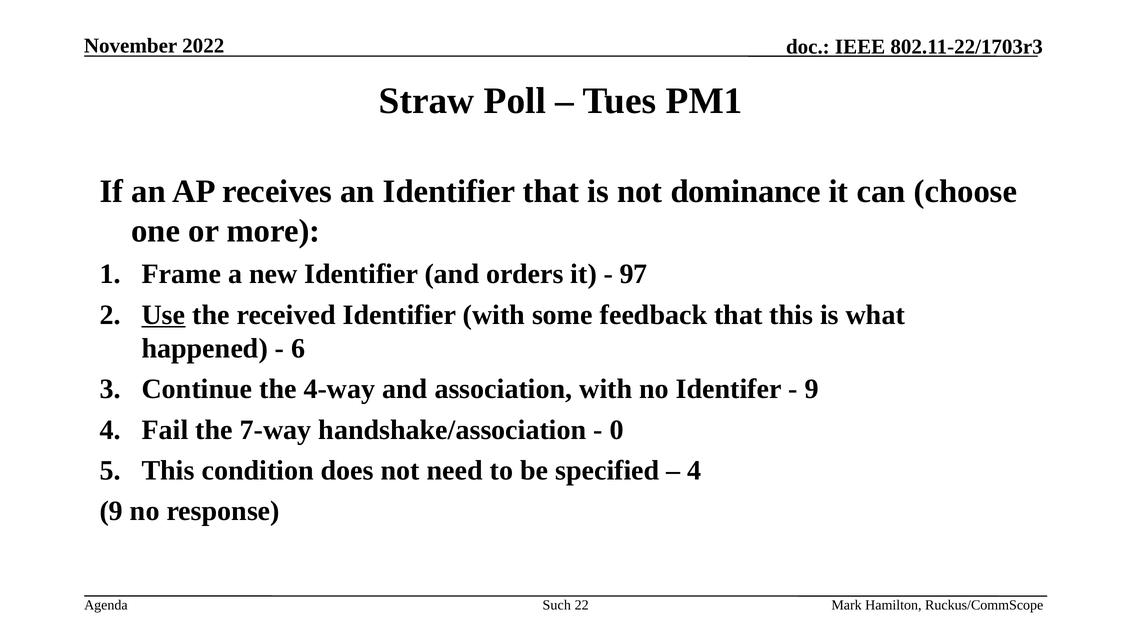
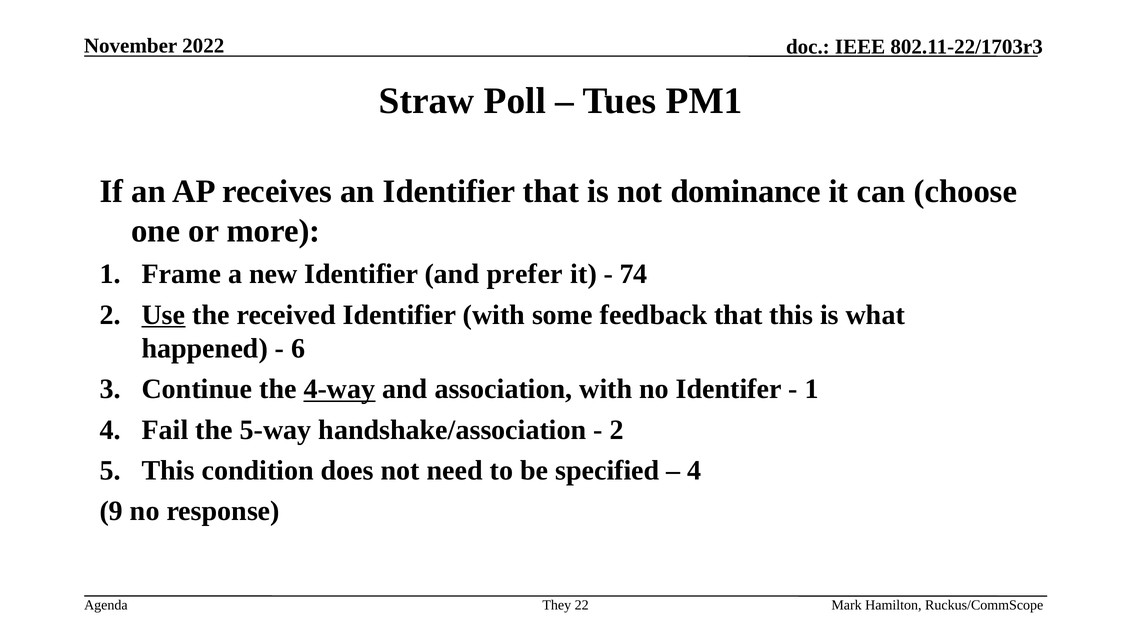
orders: orders -> prefer
97: 97 -> 74
4-way underline: none -> present
9 at (812, 389): 9 -> 1
7-way: 7-way -> 5-way
0 at (617, 430): 0 -> 2
Such: Such -> They
